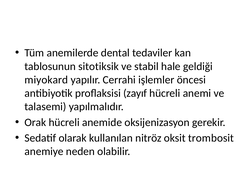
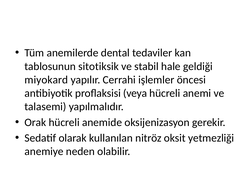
zayıf: zayıf -> veya
trombosit: trombosit -> yetmezliği
